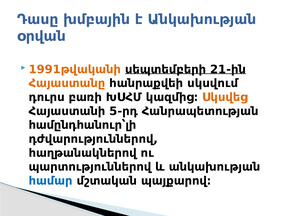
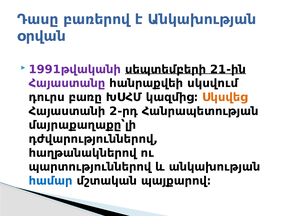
խմբային: խմբային -> բառերով
1991թվականի colour: orange -> purple
Հայաստանը colour: orange -> purple
բառի: բառի -> բառը
5-րդ: 5-րդ -> 2-րդ
համընդհանուր՝լի: համընդհանուր՝լի -> մայրաքաղաքը՝լի
